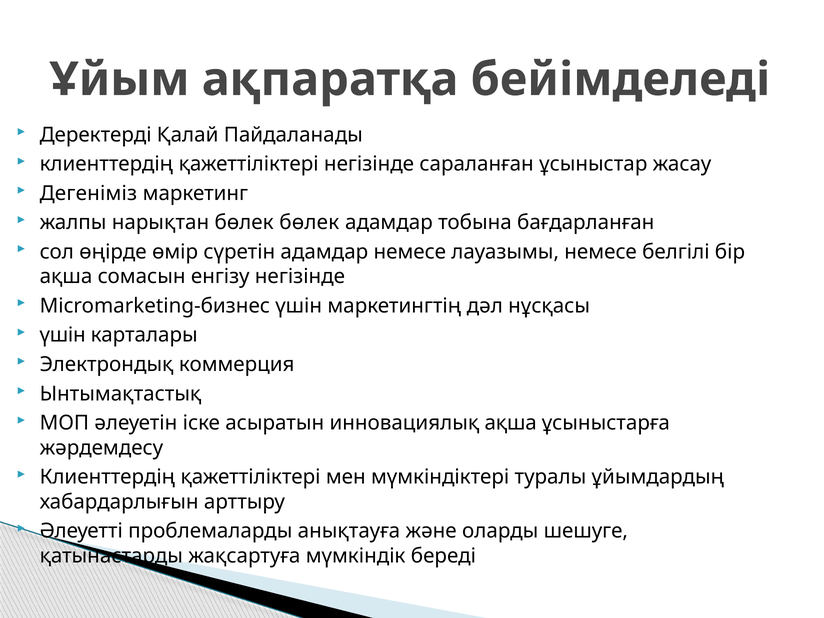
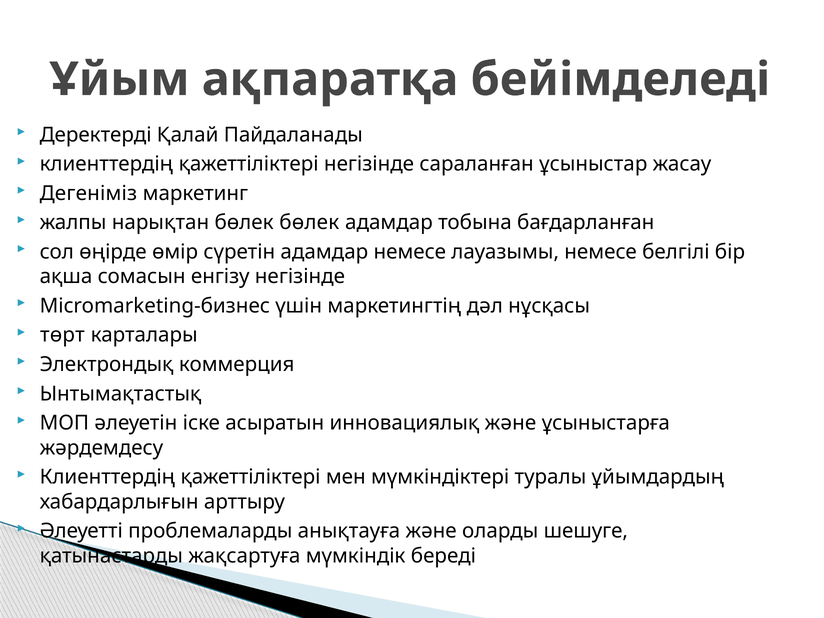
үшін at (63, 335): үшін -> төрт
инновациялық ақша: ақша -> және
